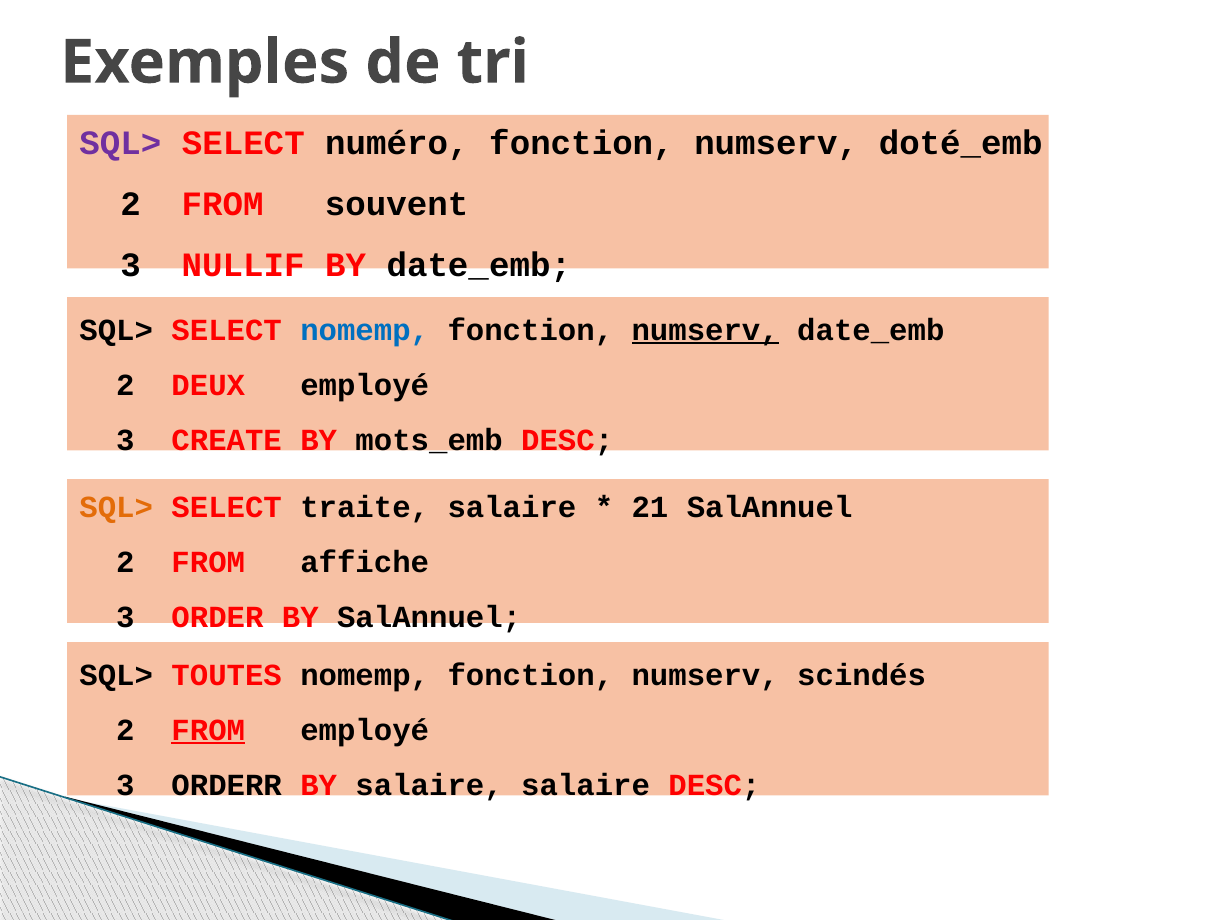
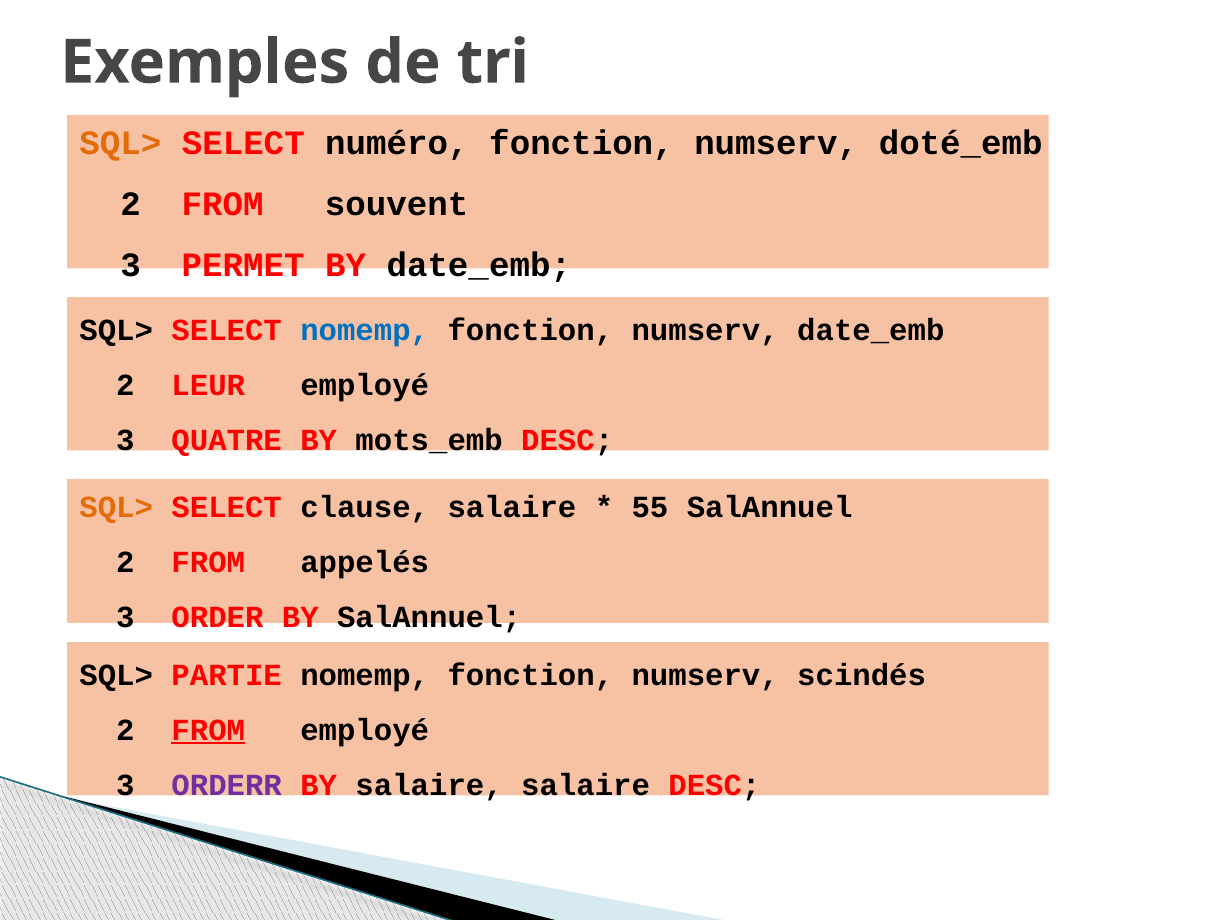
SQL> at (120, 143) colour: purple -> orange
NULLIF: NULLIF -> PERMET
numserv at (705, 330) underline: present -> none
DEUX: DEUX -> LEUR
CREATE: CREATE -> QUATRE
traite: traite -> clause
21: 21 -> 55
affiche: affiche -> appelés
TOUTES: TOUTES -> PARTIE
ORDERR colour: black -> purple
